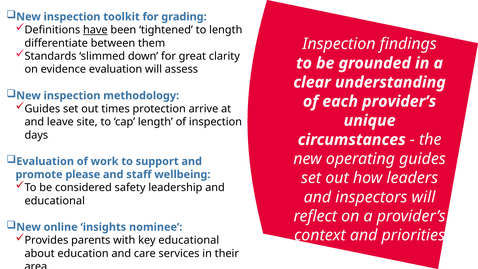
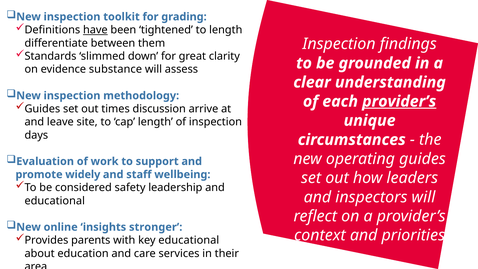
evidence evaluation: evaluation -> substance
provider’s at (399, 101) underline: none -> present
protection: protection -> discussion
please: please -> widely
nominee: nominee -> stronger
